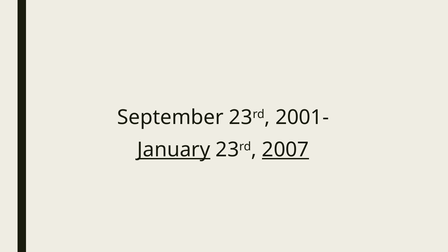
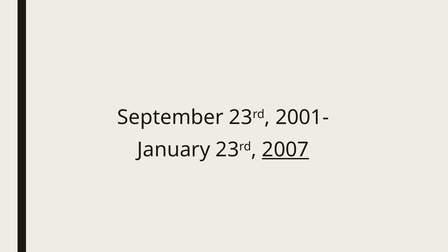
January underline: present -> none
